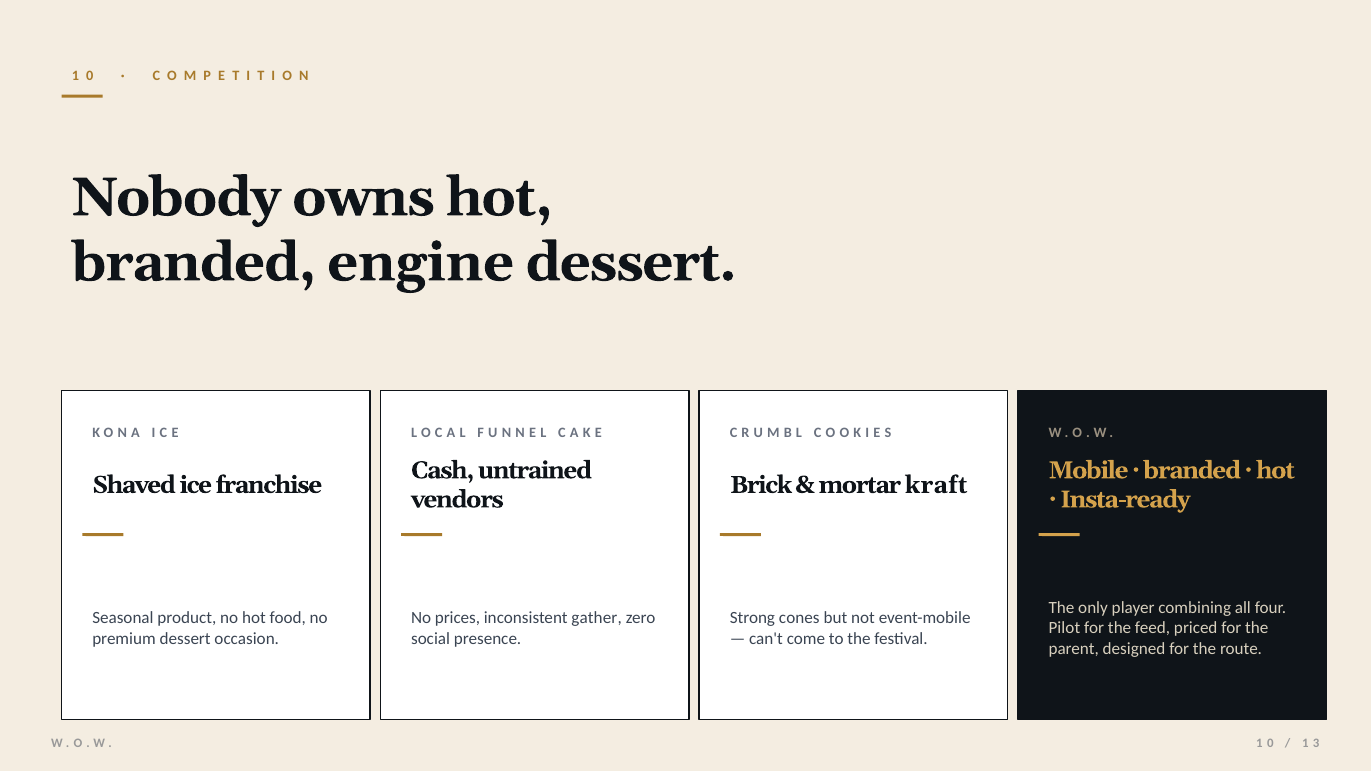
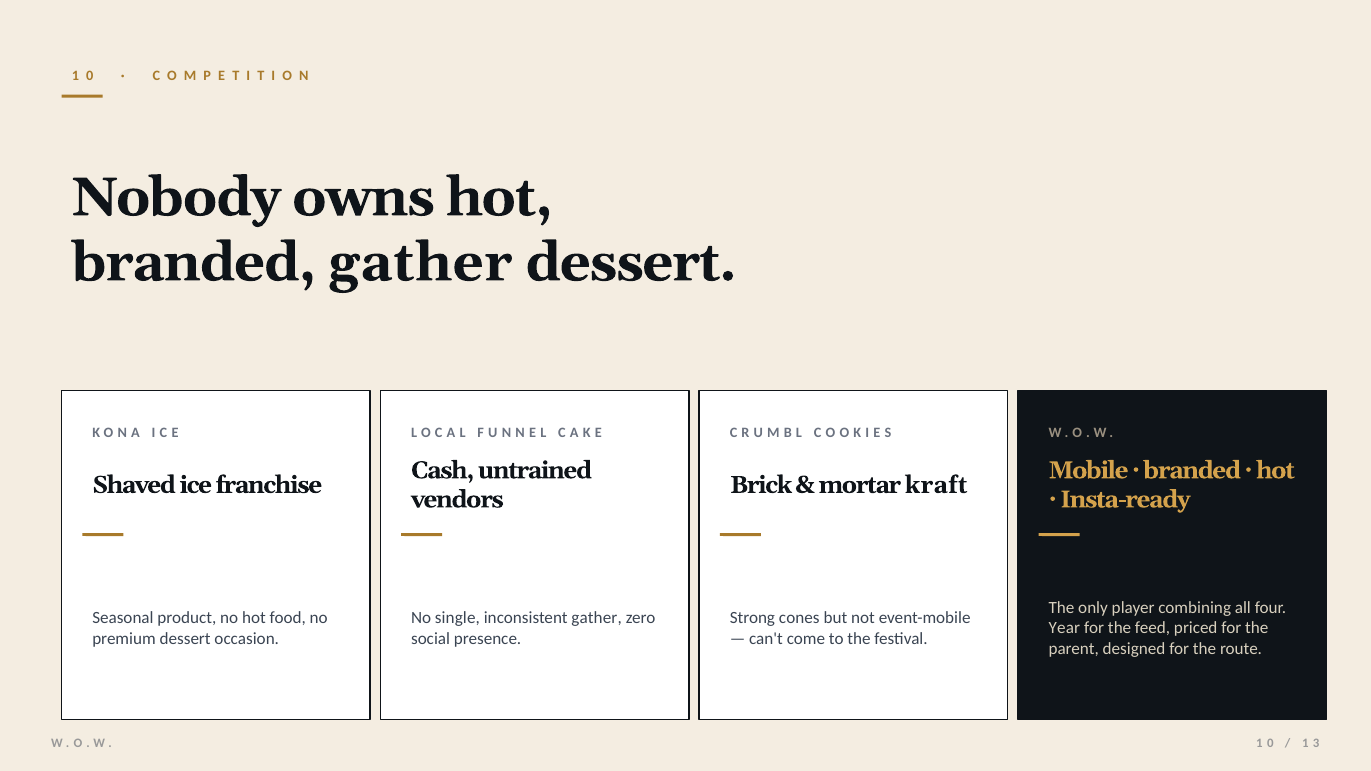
branded engine: engine -> gather
prices: prices -> single
Pilot: Pilot -> Year
